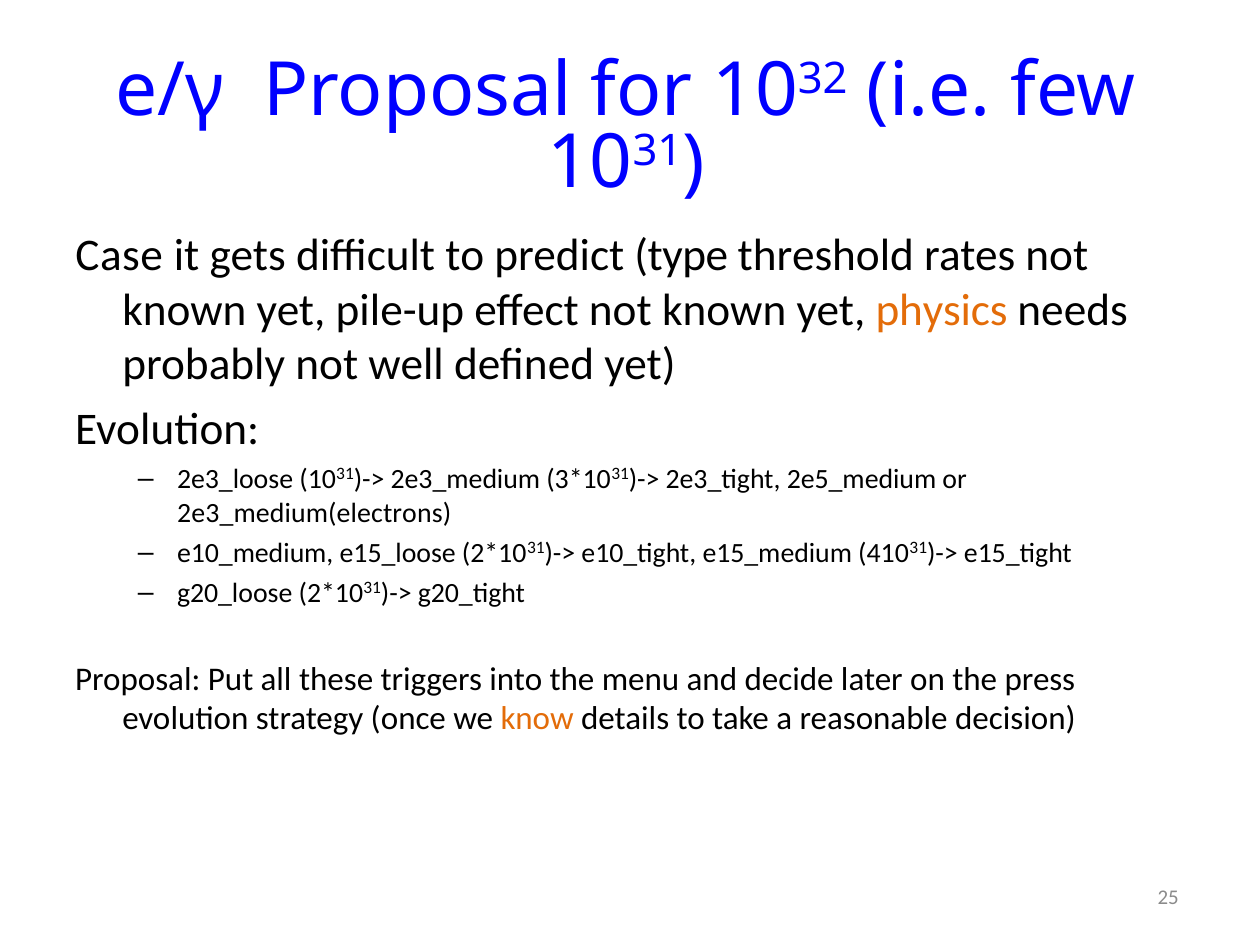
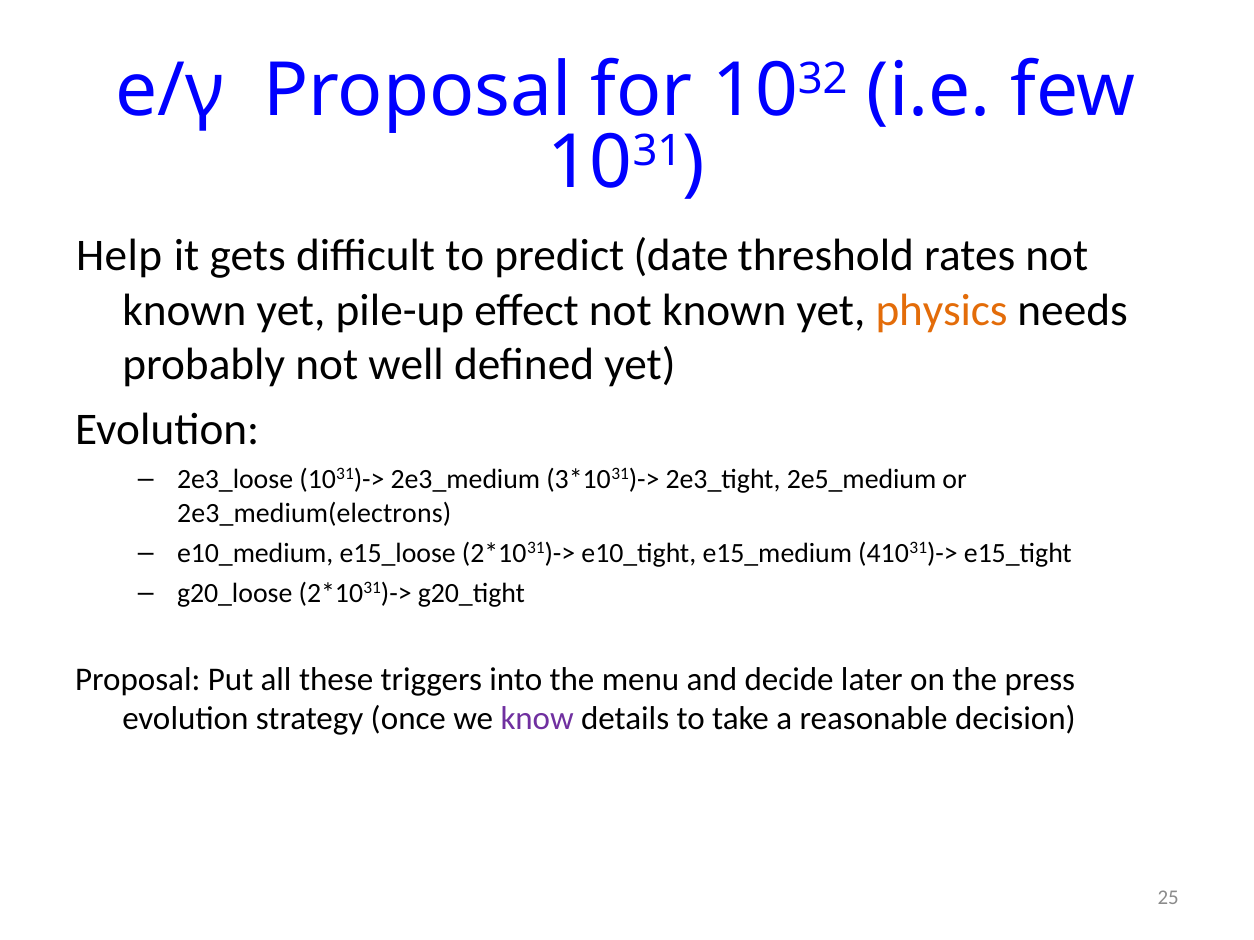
Case: Case -> Help
type: type -> date
know colour: orange -> purple
